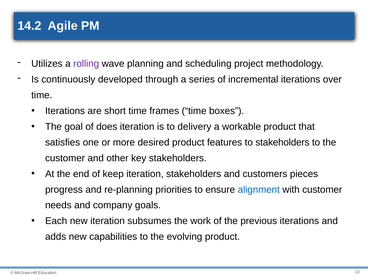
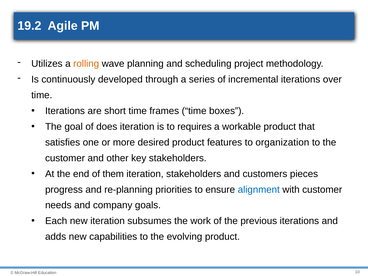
14.2: 14.2 -> 19.2
rolling colour: purple -> orange
delivery: delivery -> requires
to stakeholders: stakeholders -> organization
keep: keep -> them
